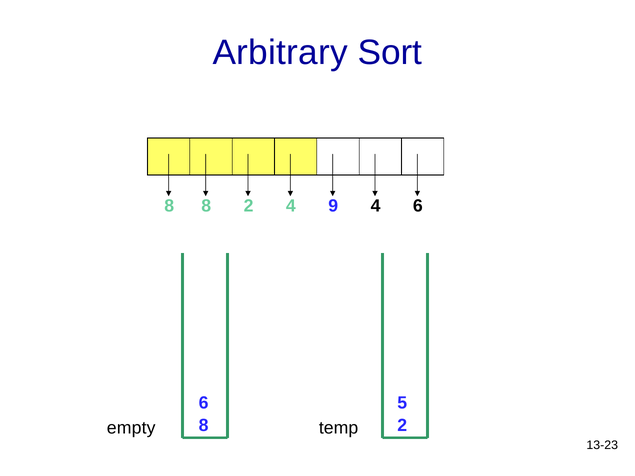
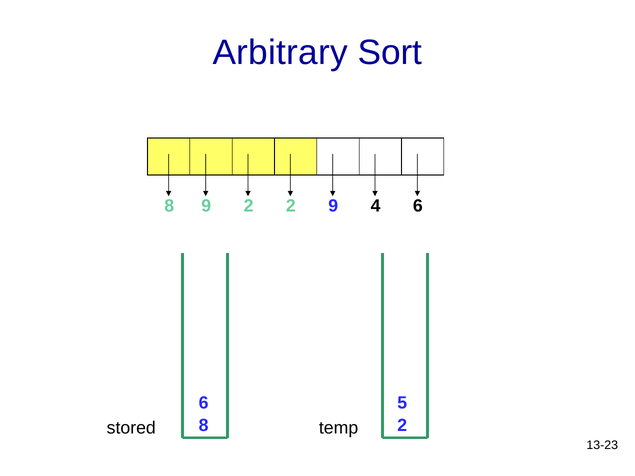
8 8: 8 -> 9
2 4: 4 -> 2
empty: empty -> stored
